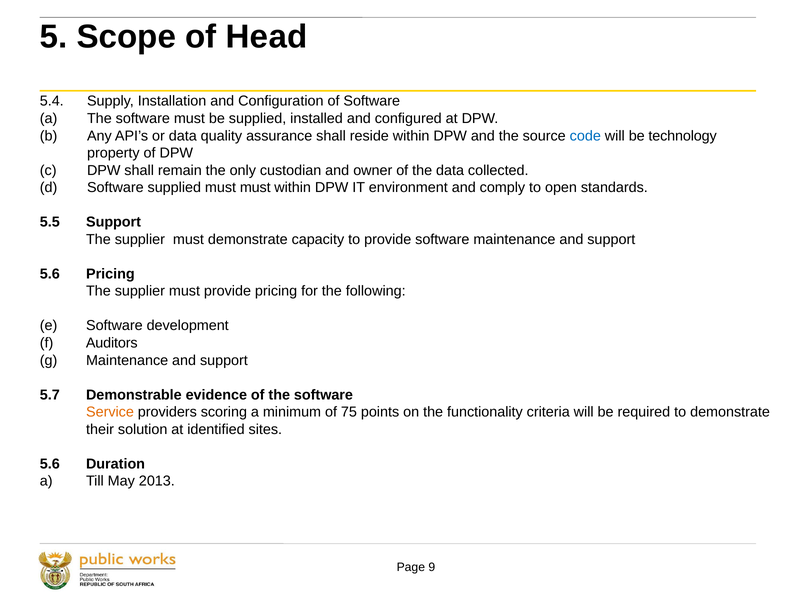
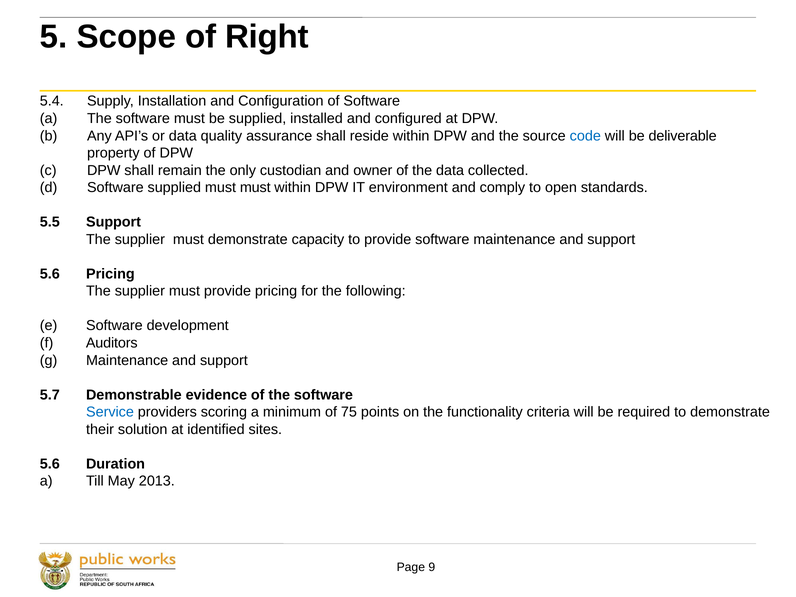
Head: Head -> Right
technology: technology -> deliverable
Service colour: orange -> blue
